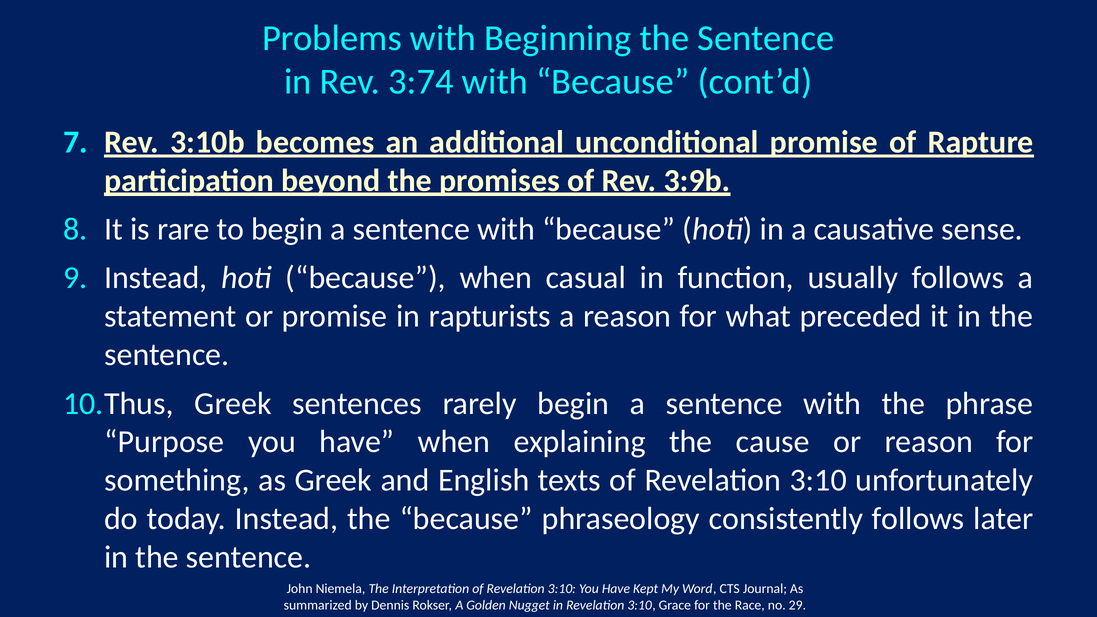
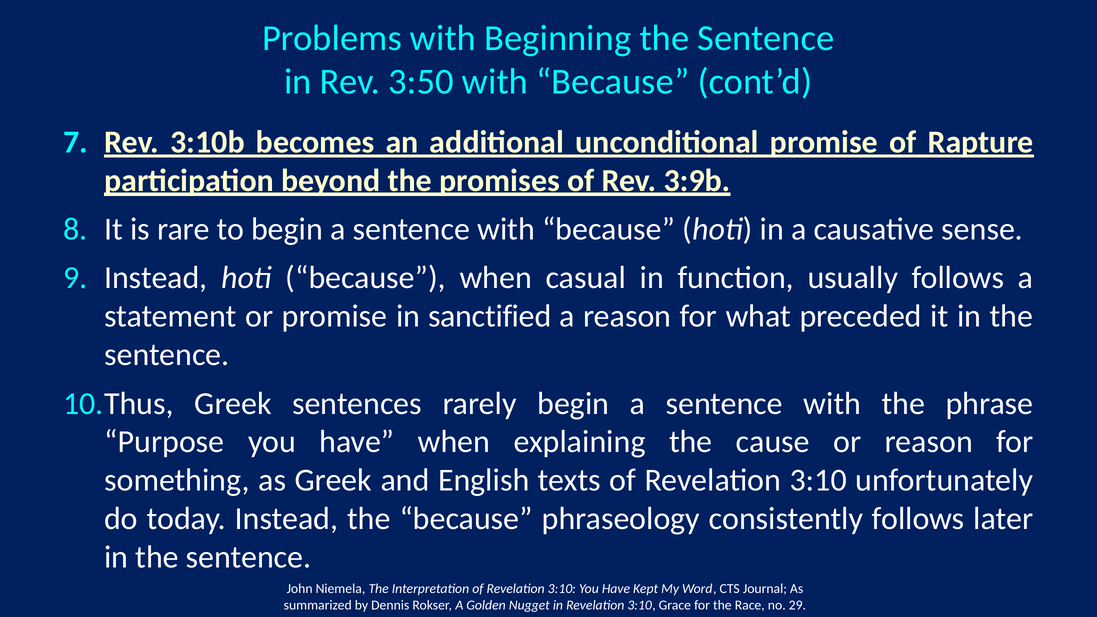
3:74: 3:74 -> 3:50
rapturists: rapturists -> sanctified
